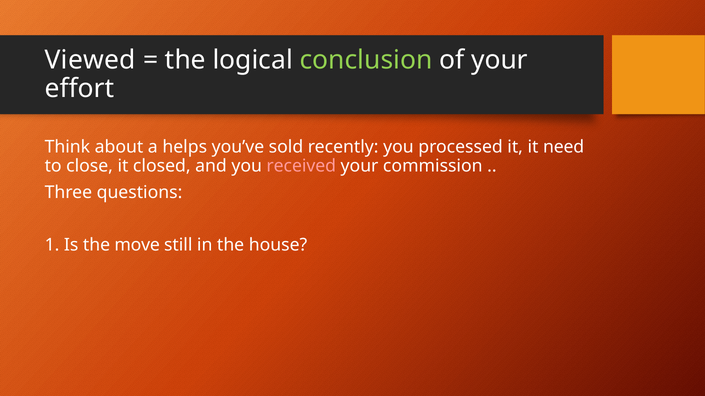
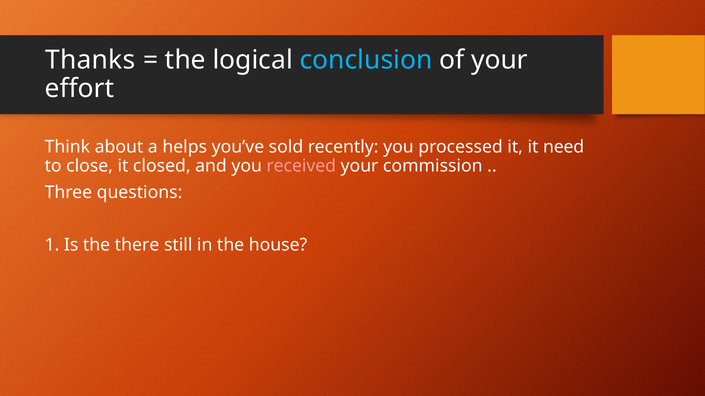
Viewed: Viewed -> Thanks
conclusion colour: light green -> light blue
move: move -> there
